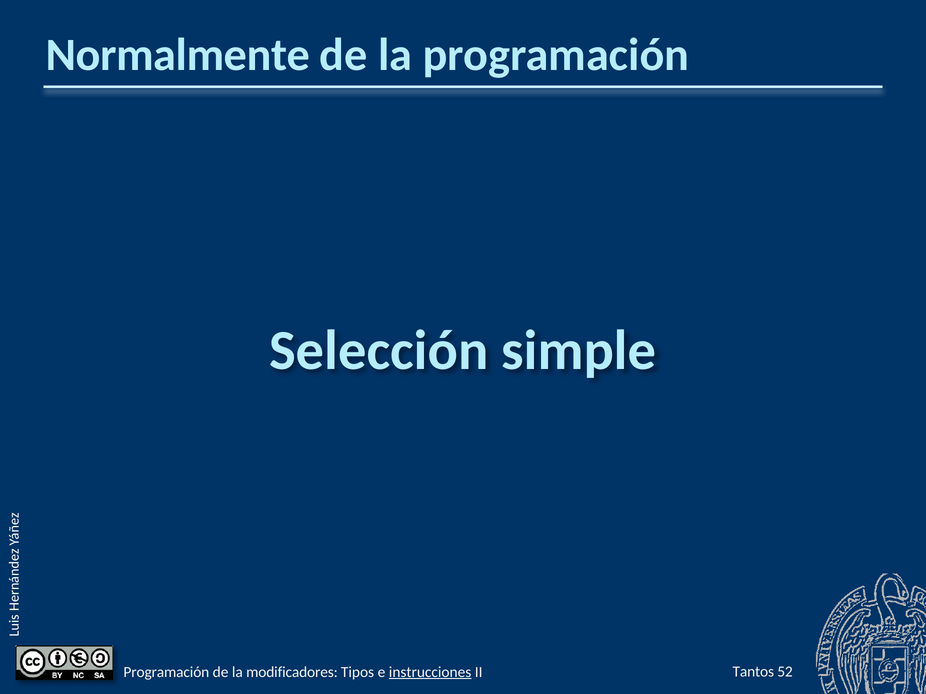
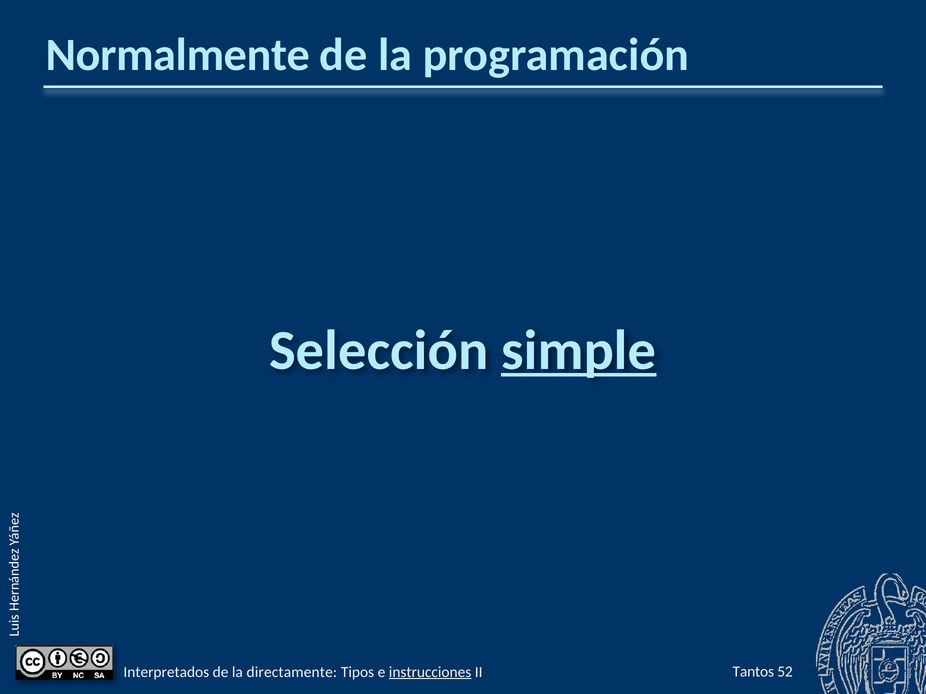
simple underline: none -> present
Programación at (166, 672): Programación -> Interpretados
modificadores: modificadores -> directamente
